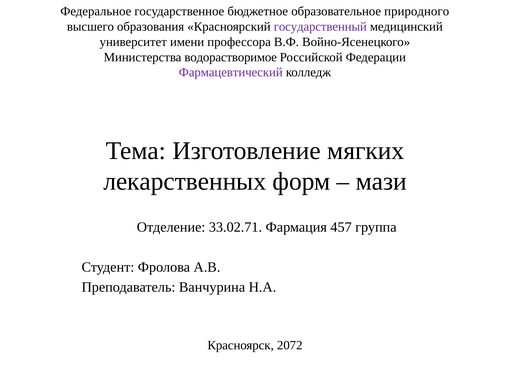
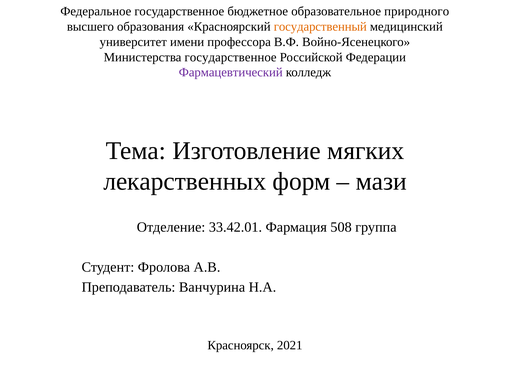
государственный colour: purple -> orange
Министерства водорастворимое: водорастворимое -> государственное
33.02.71: 33.02.71 -> 33.42.01
457: 457 -> 508
2072: 2072 -> 2021
